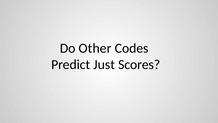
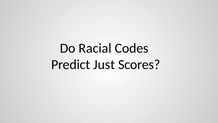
Other: Other -> Racial
